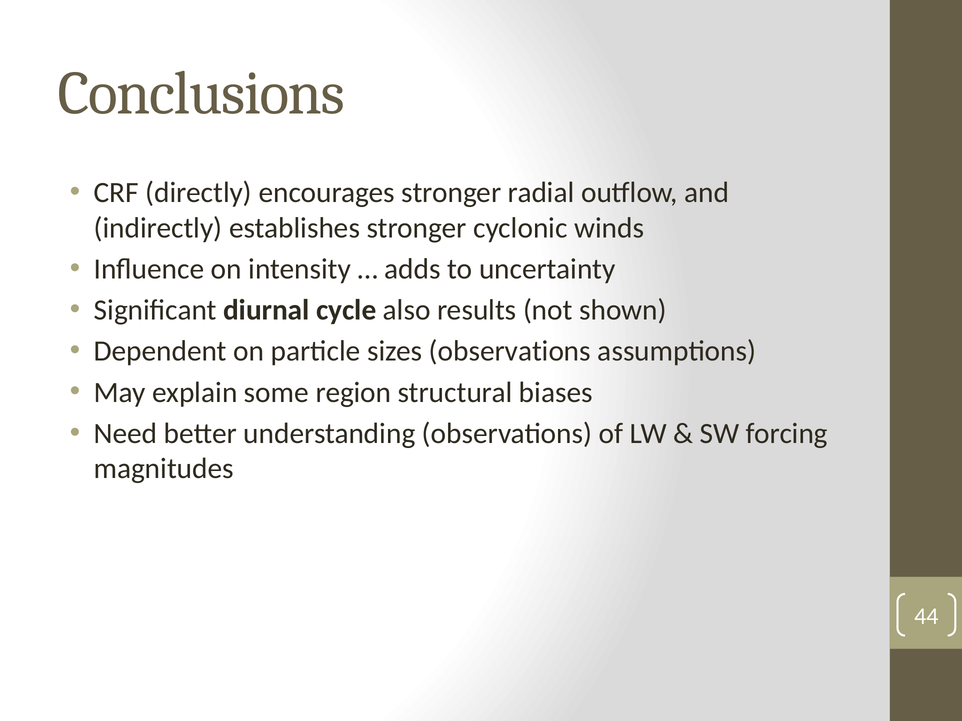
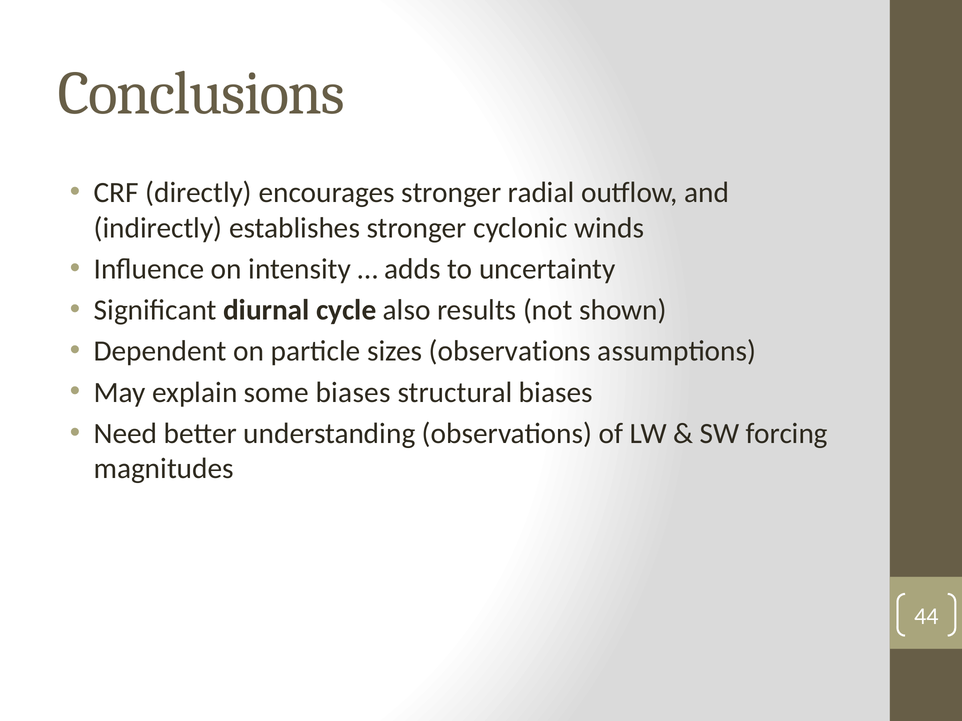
some region: region -> biases
